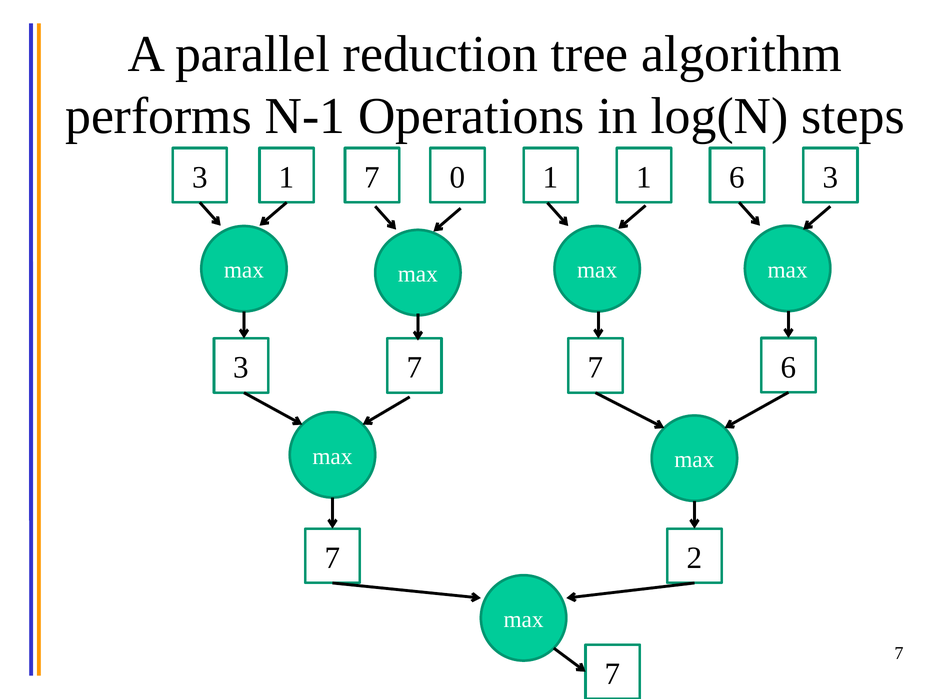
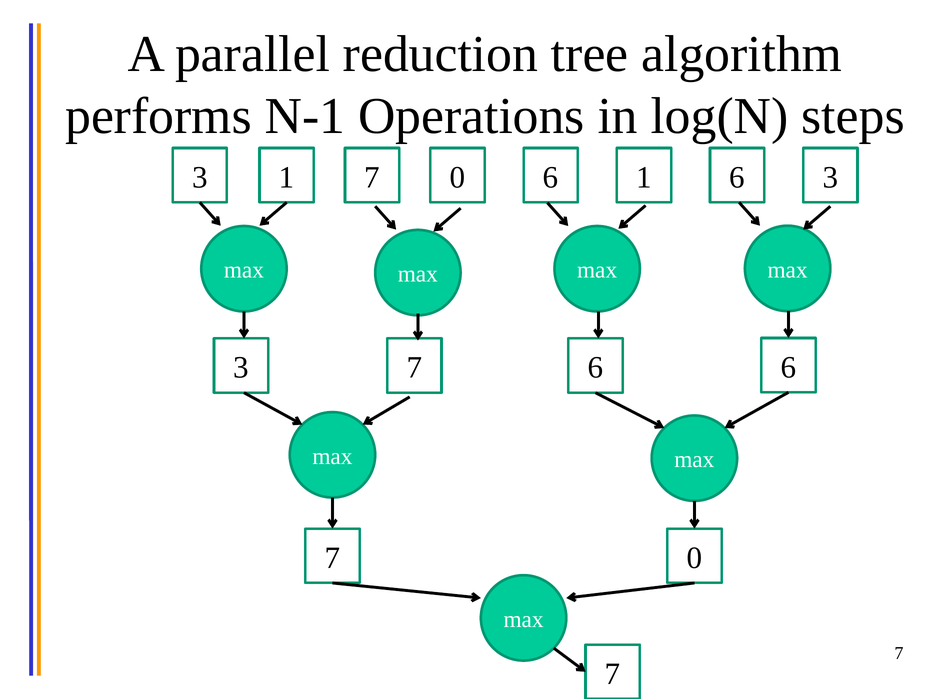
0 1: 1 -> 6
7 7: 7 -> 6
2 at (694, 558): 2 -> 0
